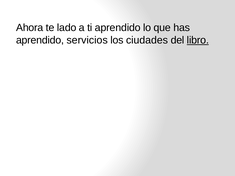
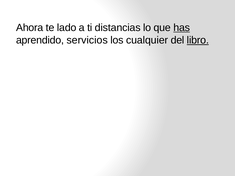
ti aprendido: aprendido -> distancias
has underline: none -> present
ciudades: ciudades -> cualquier
